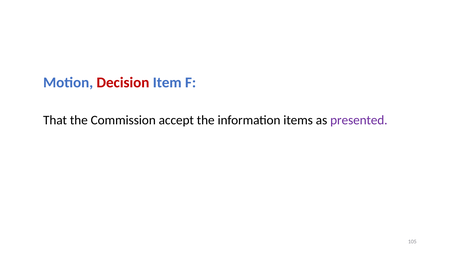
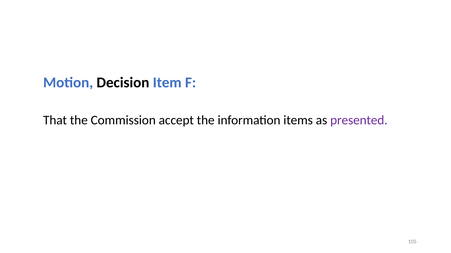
Decision colour: red -> black
